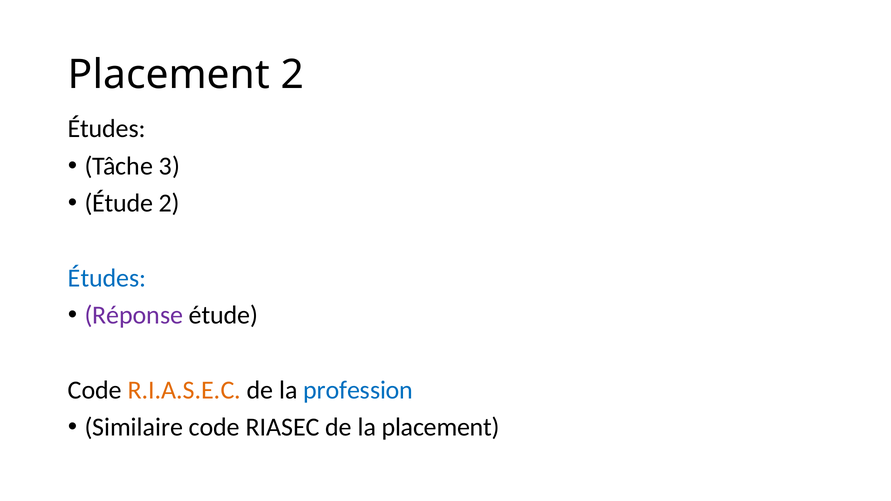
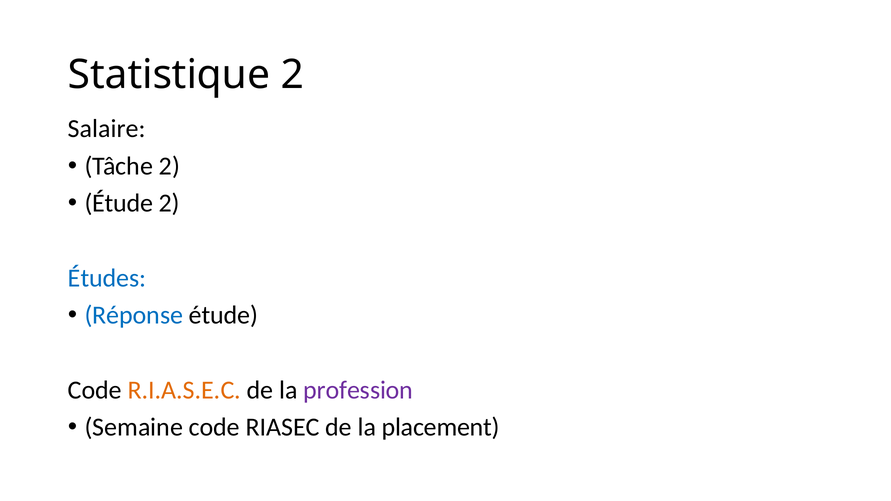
Placement at (169, 75): Placement -> Statistique
Études at (107, 129): Études -> Salaire
Tâche 3: 3 -> 2
Réponse colour: purple -> blue
profession colour: blue -> purple
Similaire: Similaire -> Semaine
